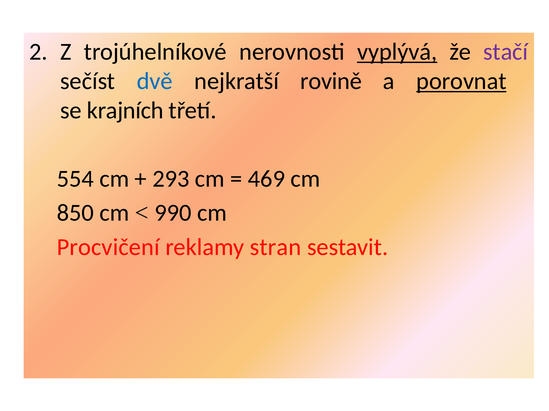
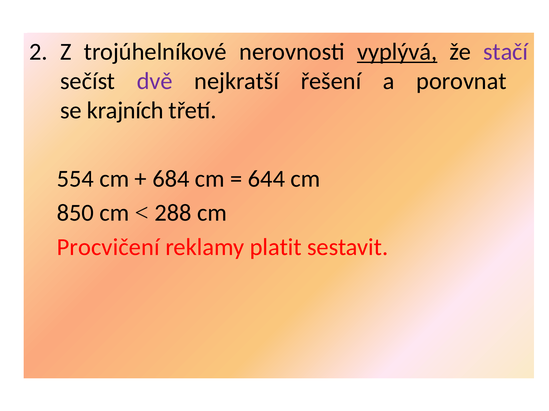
dvě colour: blue -> purple
rovině: rovině -> řešení
porovnat underline: present -> none
293: 293 -> 684
469: 469 -> 644
990: 990 -> 288
stran: stran -> platit
